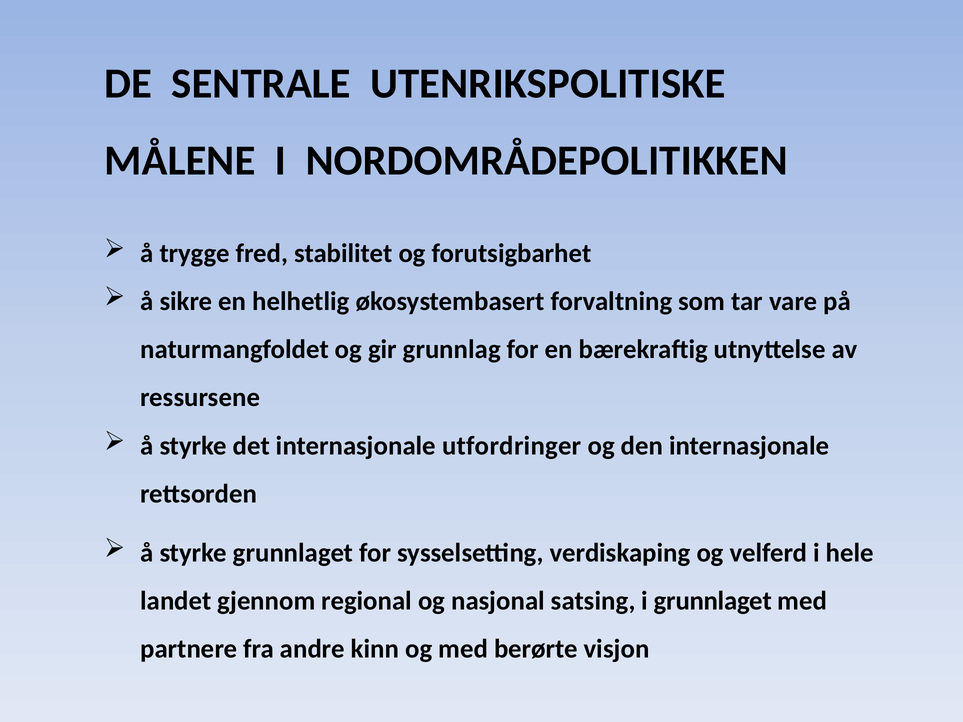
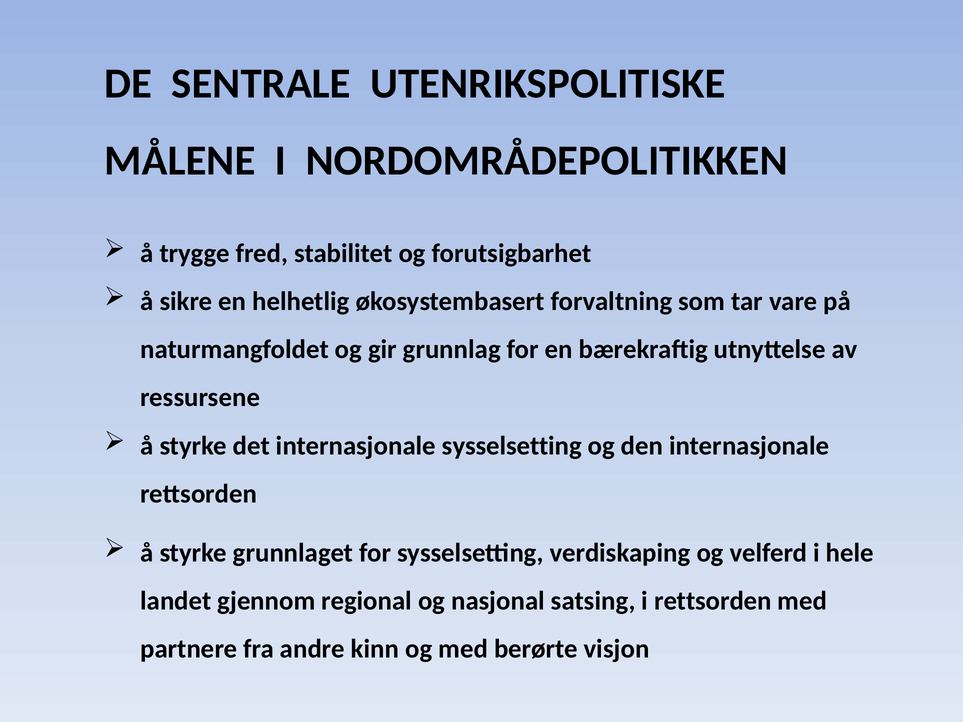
internasjonale utfordringer: utfordringer -> sysselsetting
i grunnlaget: grunnlaget -> rettsorden
